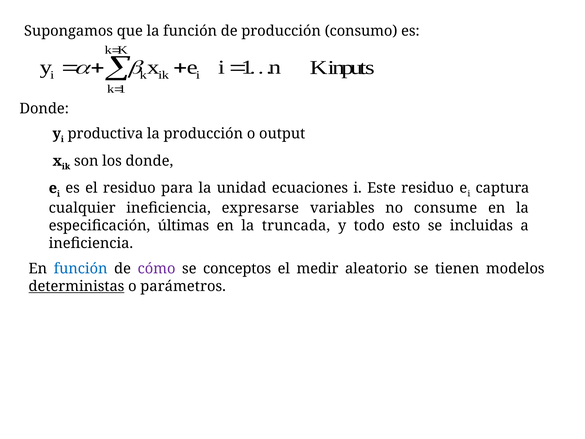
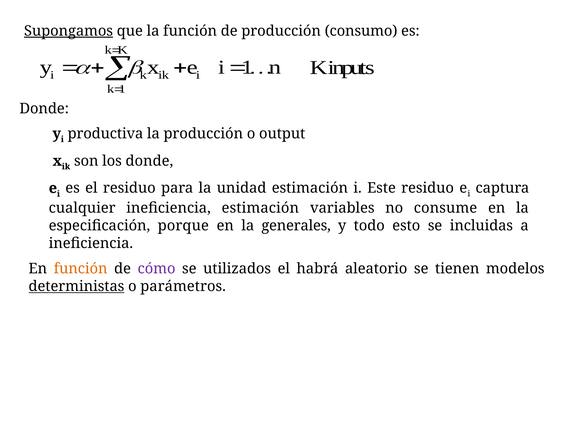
Supongamos underline: none -> present
unidad ecuaciones: ecuaciones -> estimación
ineficiencia expresarse: expresarse -> estimación
últimas: últimas -> porque
truncada: truncada -> generales
función at (81, 269) colour: blue -> orange
conceptos: conceptos -> utilizados
medir: medir -> habrá
